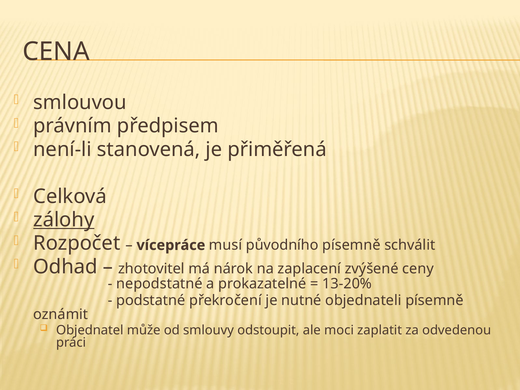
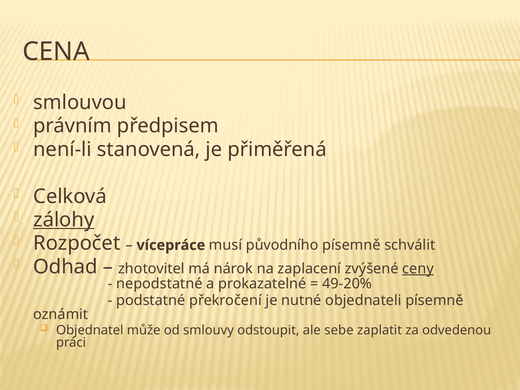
ceny underline: none -> present
13-20%: 13-20% -> 49-20%
moci: moci -> sebe
